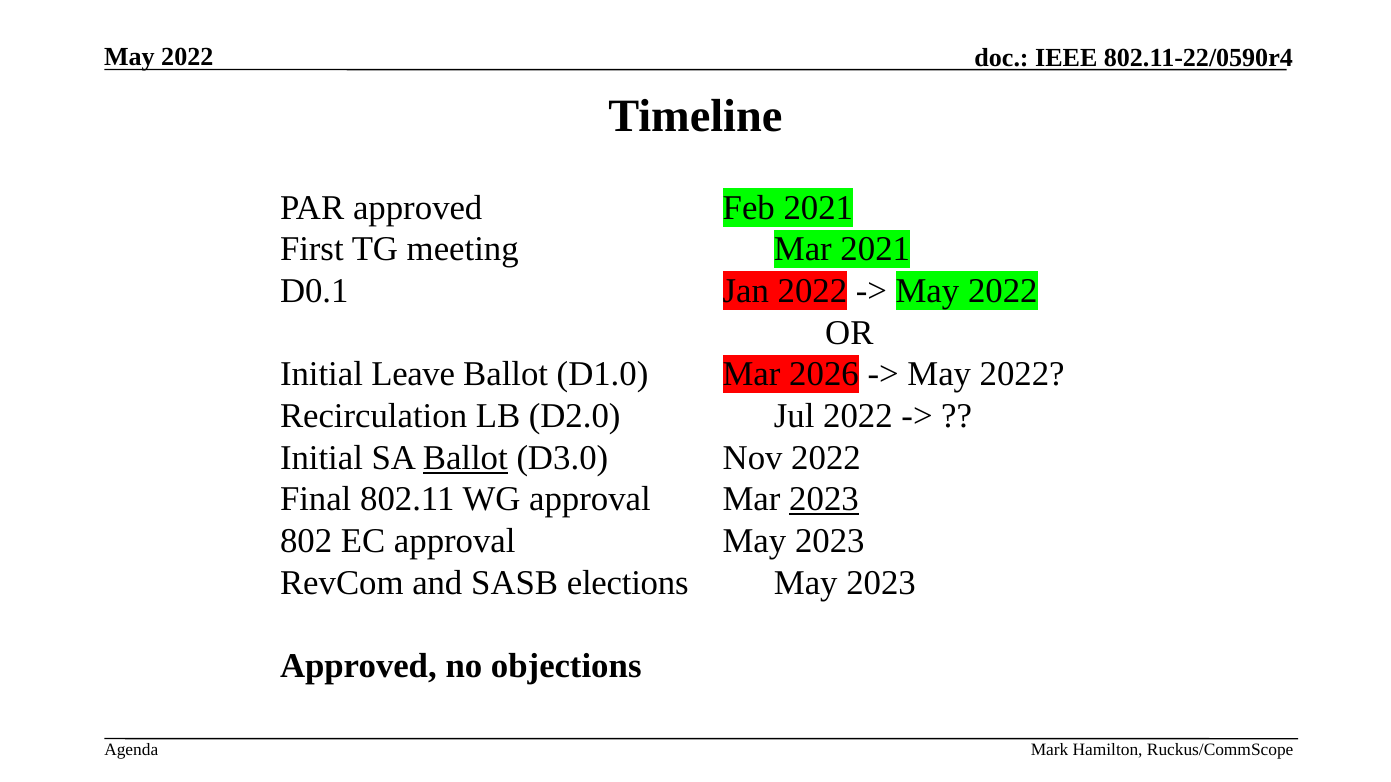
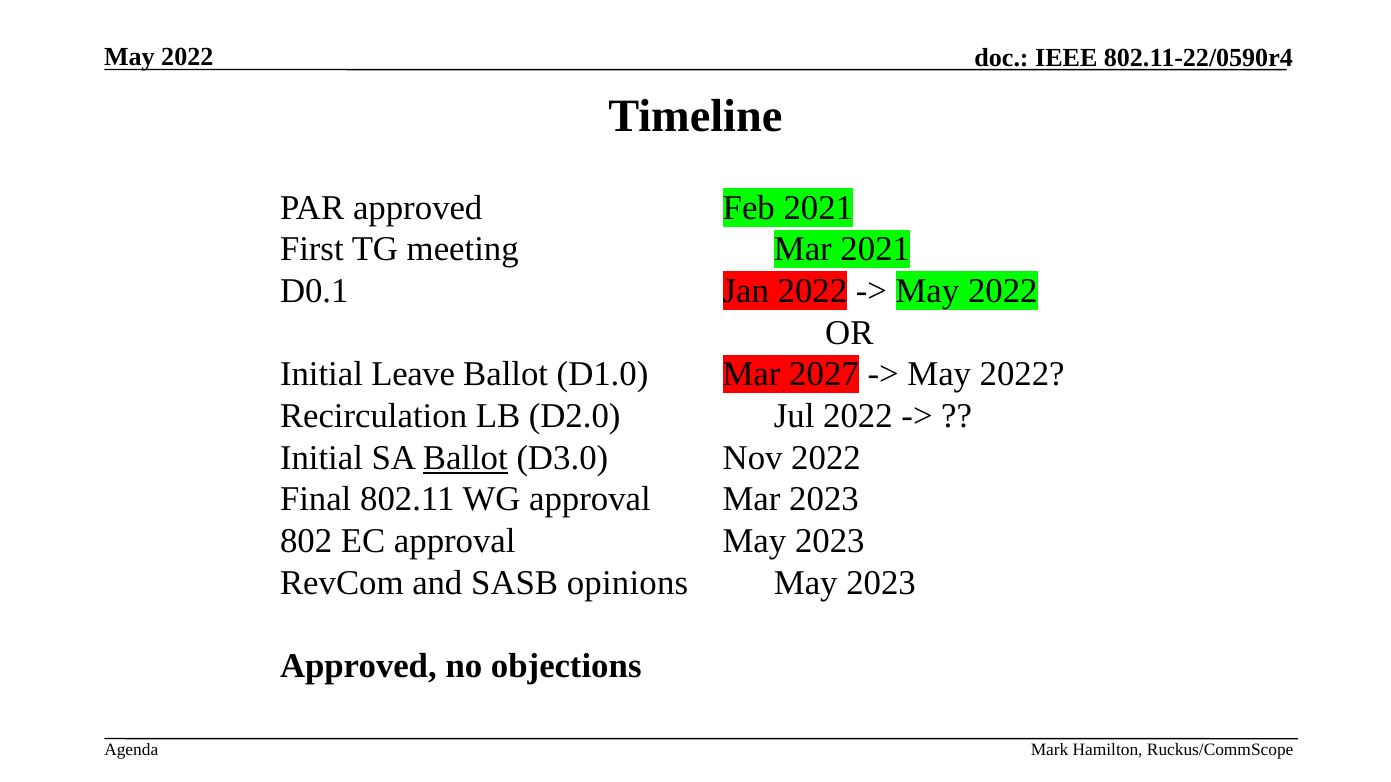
2026: 2026 -> 2027
2023 at (824, 500) underline: present -> none
elections: elections -> opinions
